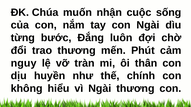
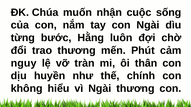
Đắng: Đắng -> Hằng
